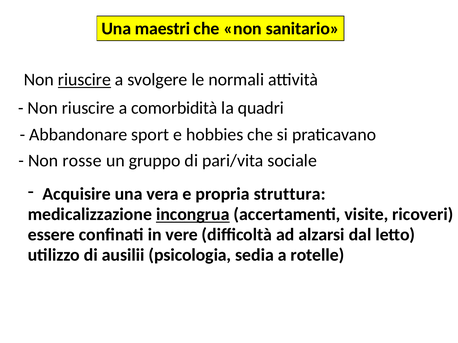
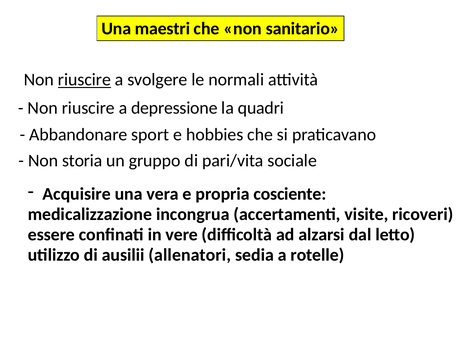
comorbidità: comorbidità -> depressione
rosse: rosse -> storia
struttura: struttura -> cosciente
incongrua underline: present -> none
psicologia: psicologia -> allenatori
